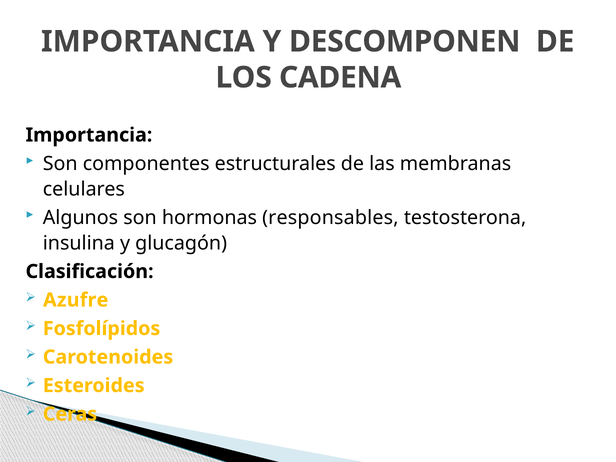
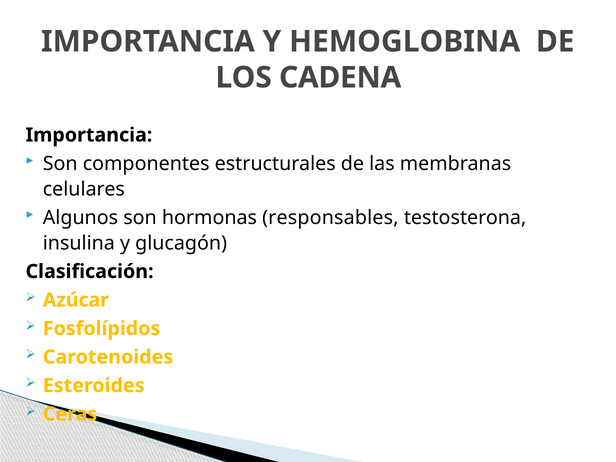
DESCOMPONEN: DESCOMPONEN -> HEMOGLOBINA
Azufre: Azufre -> Azúcar
